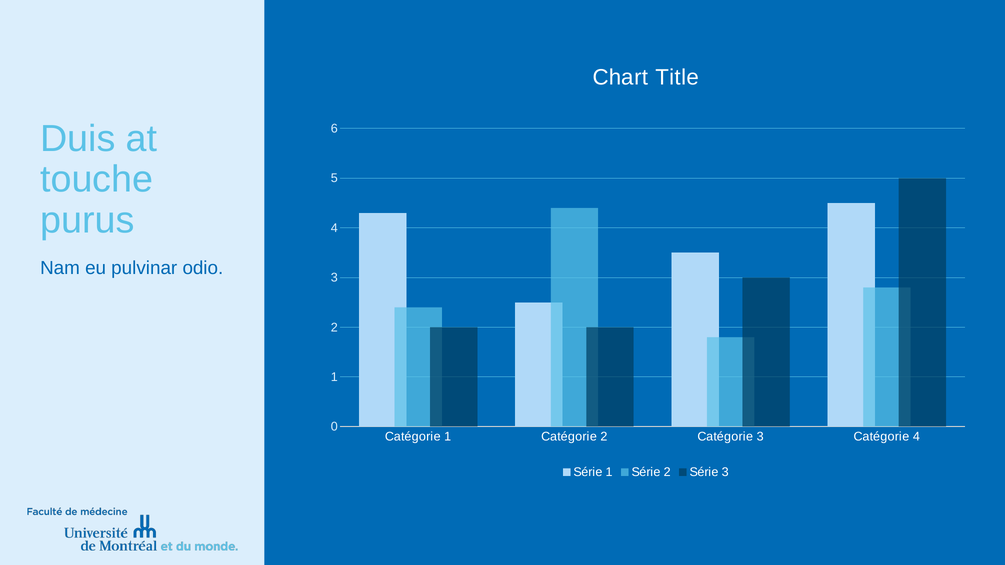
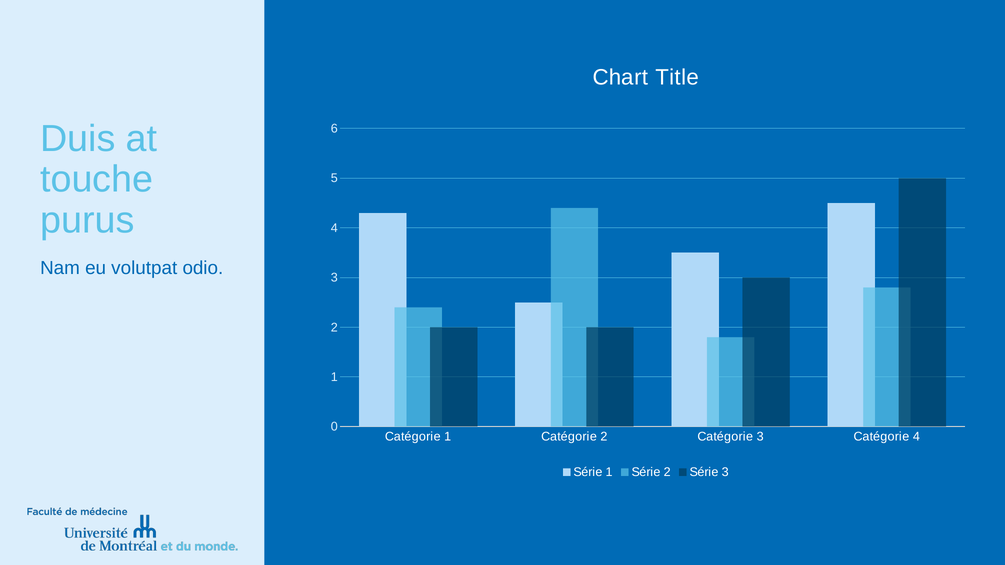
pulvinar: pulvinar -> volutpat
